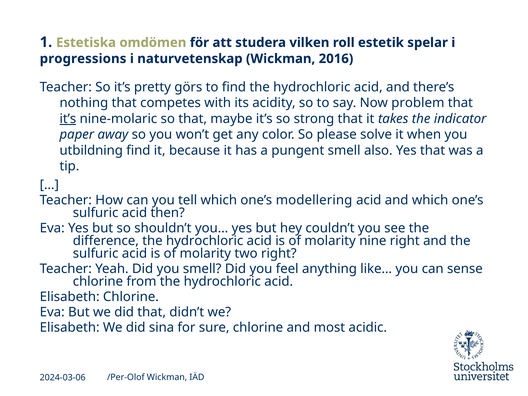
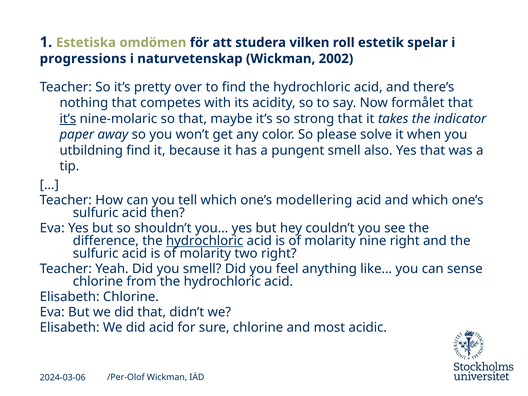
2016: 2016 -> 2002
görs: görs -> over
problem: problem -> formålet
hydrochloric at (205, 241) underline: none -> present
did sina: sina -> acid
